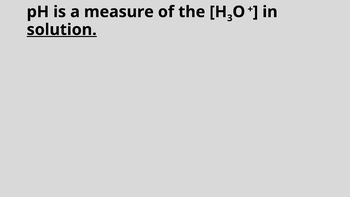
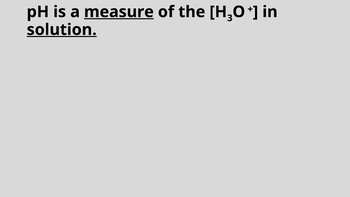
measure underline: none -> present
